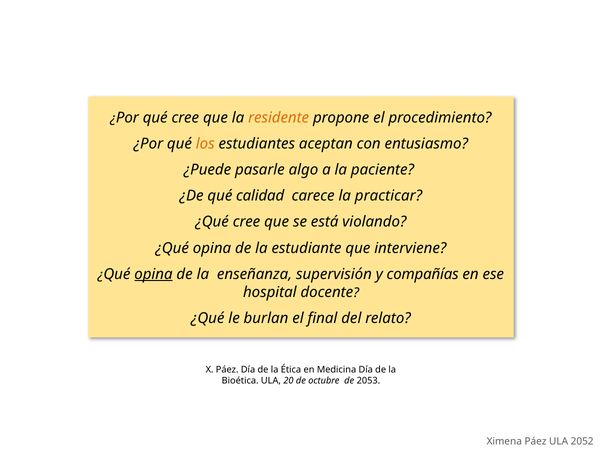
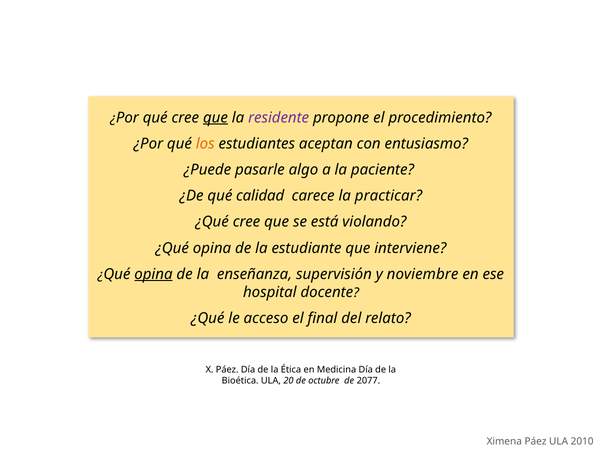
que at (215, 117) underline: none -> present
residente colour: orange -> purple
compañías: compañías -> noviembre
burlan: burlan -> acceso
2053: 2053 -> 2077
2052: 2052 -> 2010
